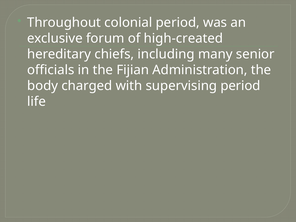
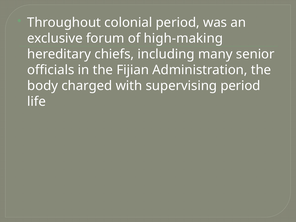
high-created: high-created -> high-making
